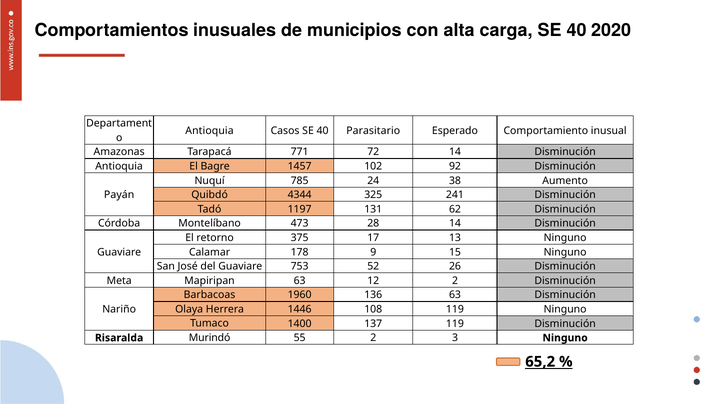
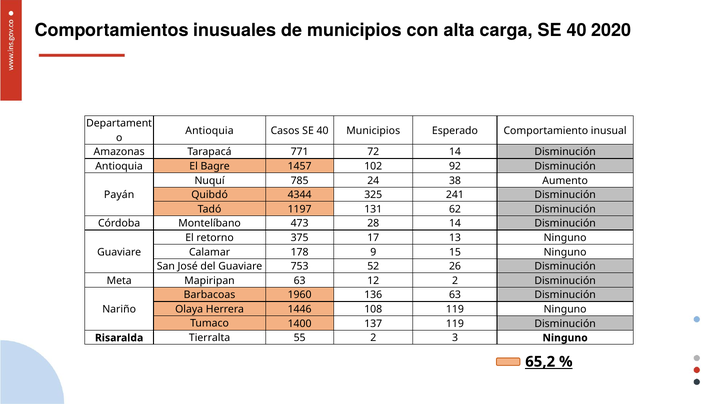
40 Parasitario: Parasitario -> Municipios
Murindó: Murindó -> Tierralta
